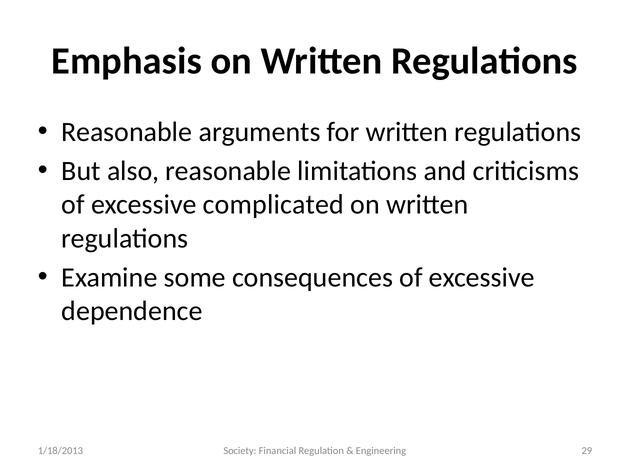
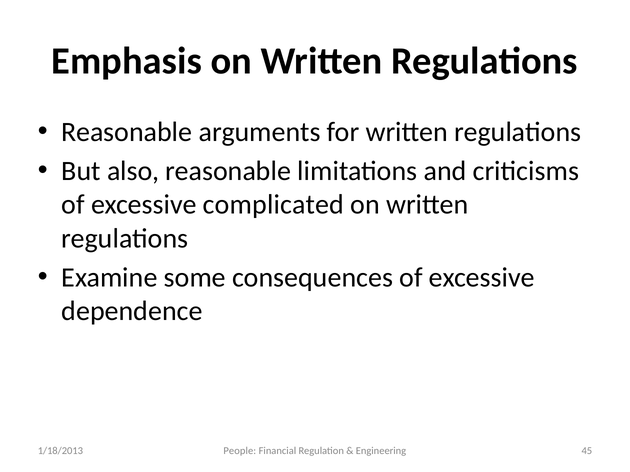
Society: Society -> People
29: 29 -> 45
